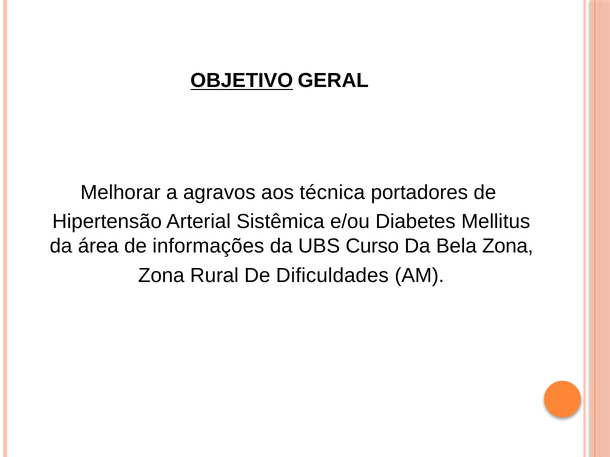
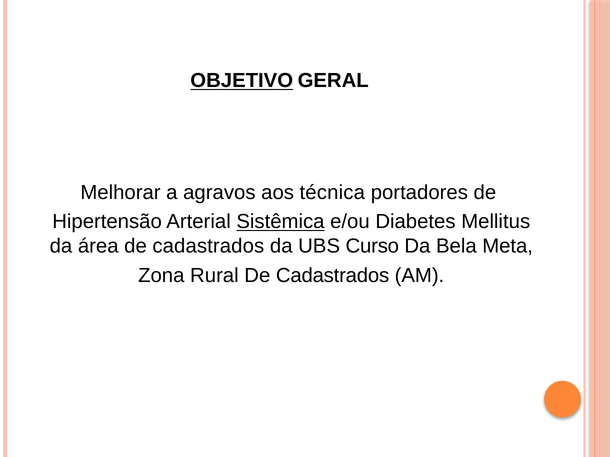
Sistêmica underline: none -> present
área de informações: informações -> cadastrados
Bela Zona: Zona -> Meta
Rural De Dificuldades: Dificuldades -> Cadastrados
